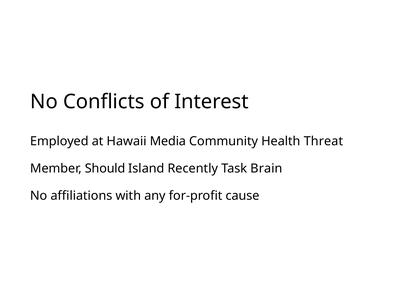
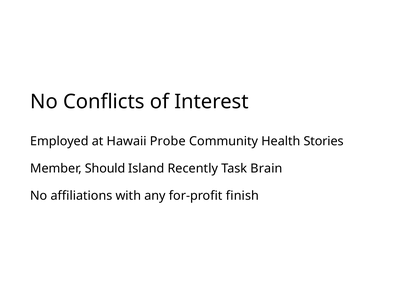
Media: Media -> Probe
Threat: Threat -> Stories
cause: cause -> finish
